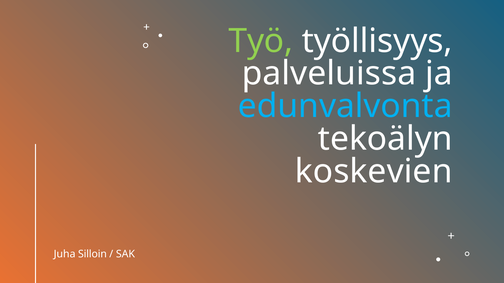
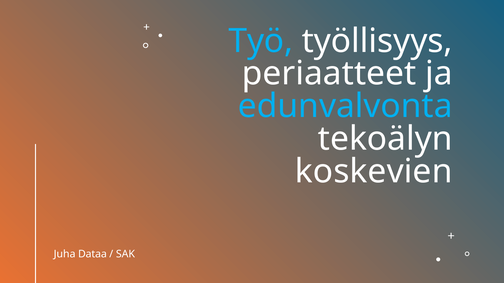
Työ colour: light green -> light blue
palveluissa: palveluissa -> periaatteet
Silloin: Silloin -> Dataa
